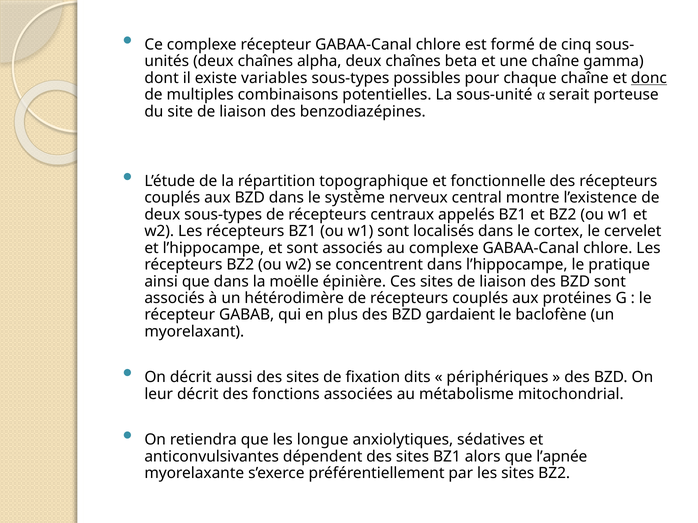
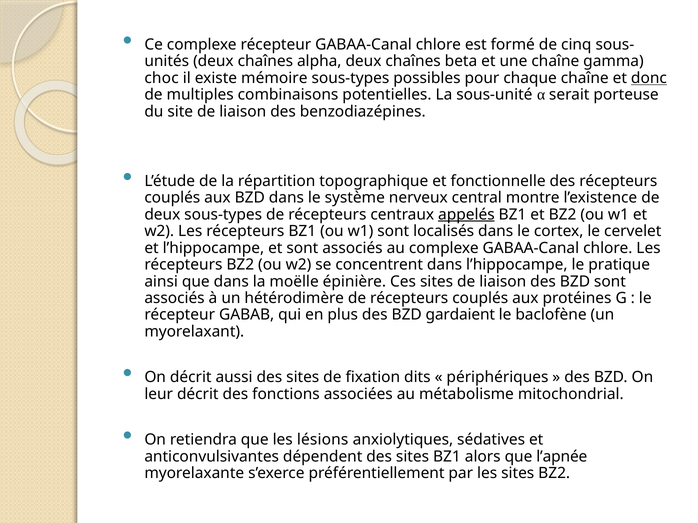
dont: dont -> choc
variables: variables -> mémoire
appelés underline: none -> present
longue: longue -> lésions
